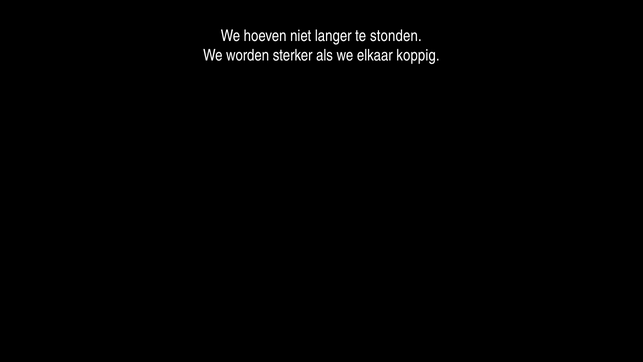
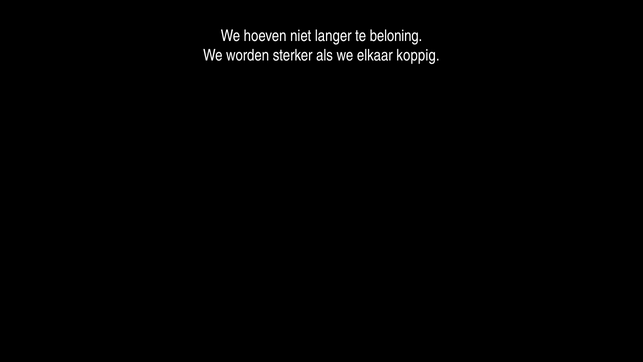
stonden: stonden -> beloning
